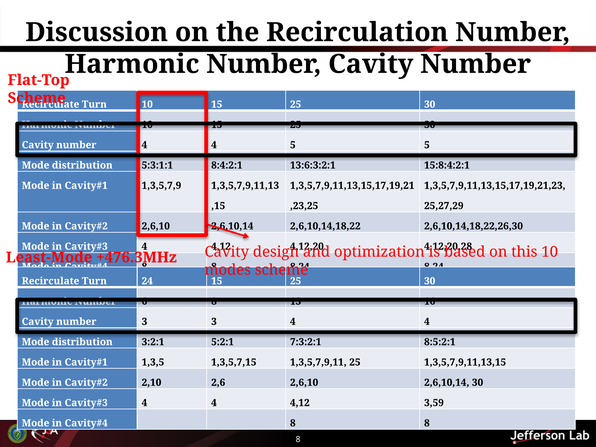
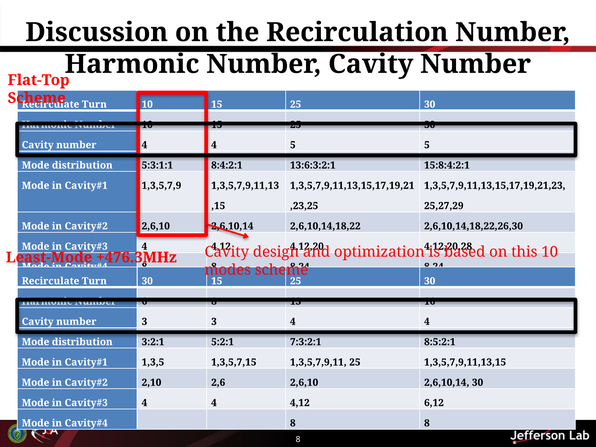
24 at (147, 281): 24 -> 30
3,59: 3,59 -> 6,12
